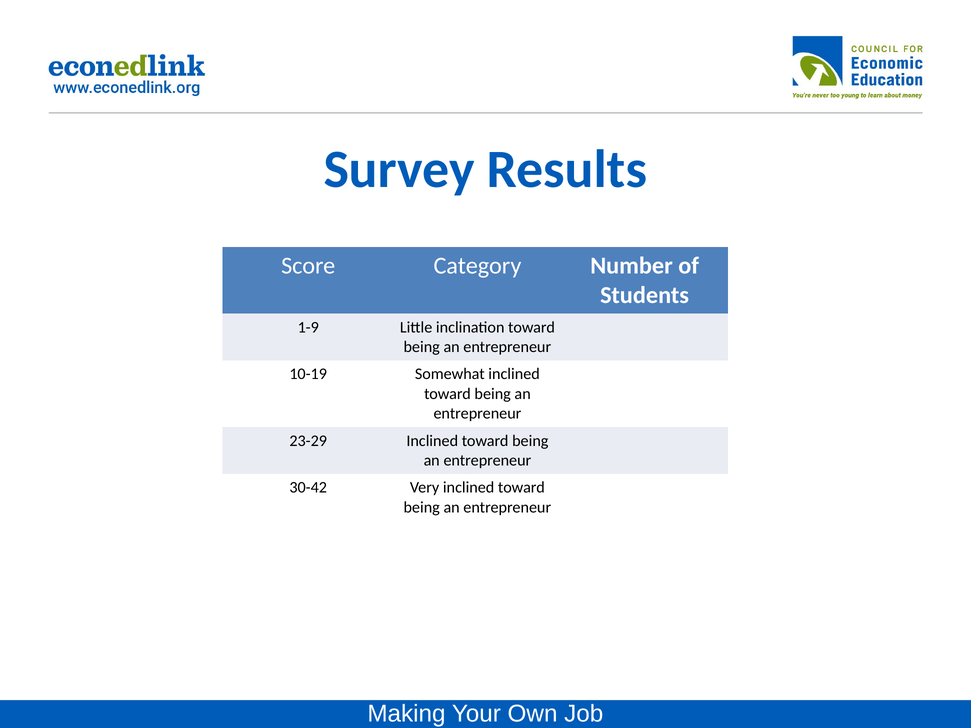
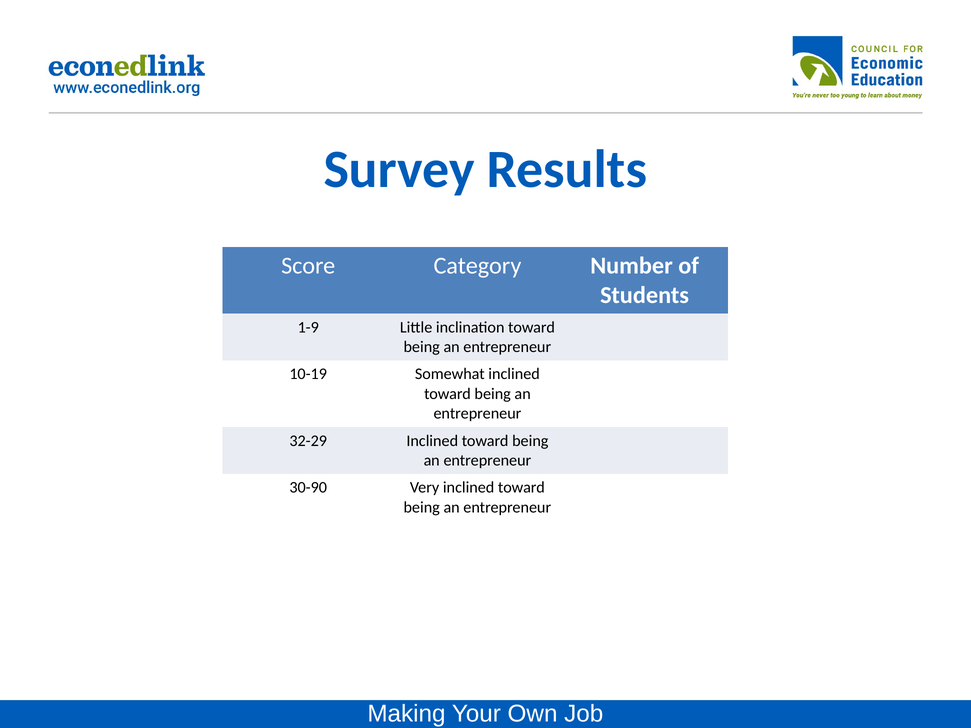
23-29: 23-29 -> 32-29
30-42: 30-42 -> 30-90
